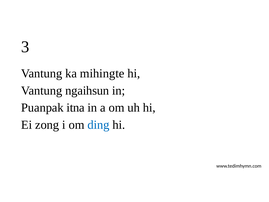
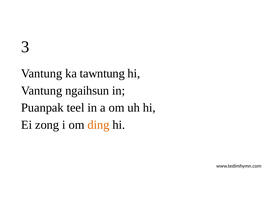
mihingte: mihingte -> tawntung
itna: itna -> teel
ding colour: blue -> orange
